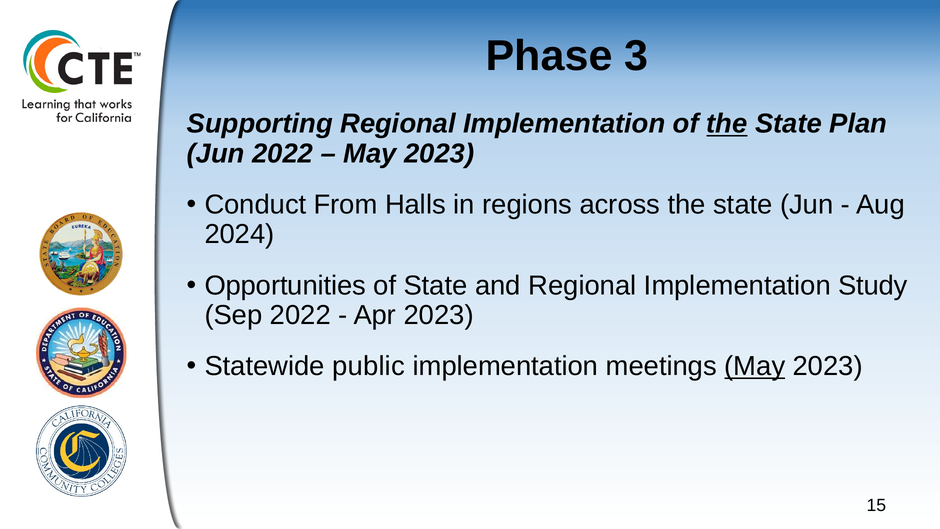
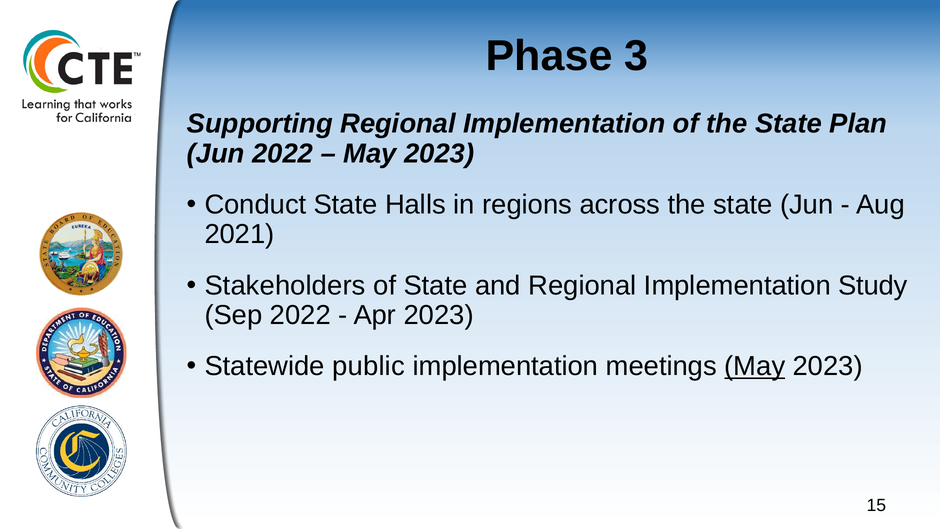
the at (727, 124) underline: present -> none
Conduct From: From -> State
2024: 2024 -> 2021
Opportunities: Opportunities -> Stakeholders
